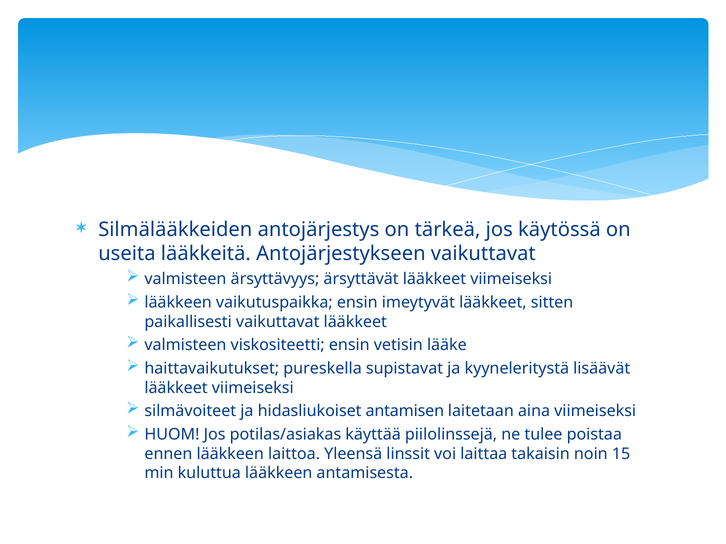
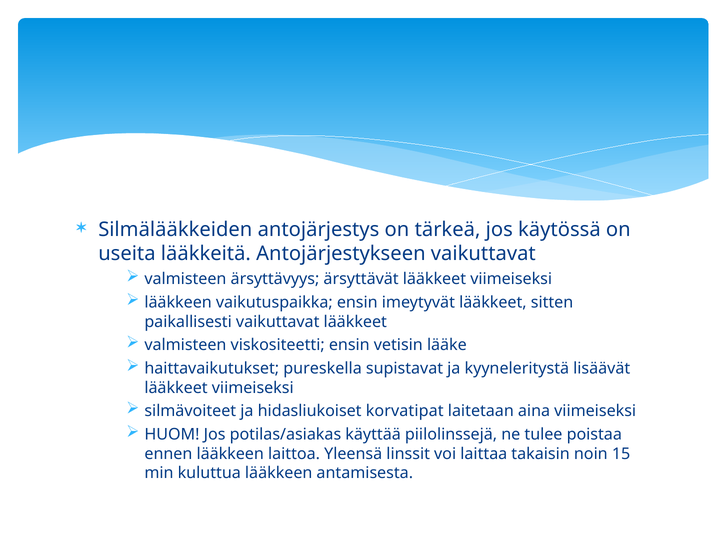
antamisen: antamisen -> korvatipat
